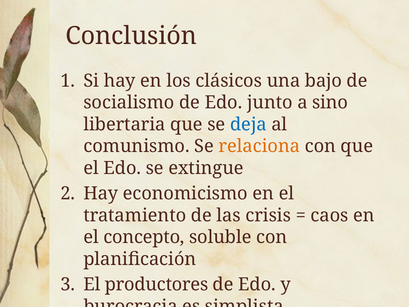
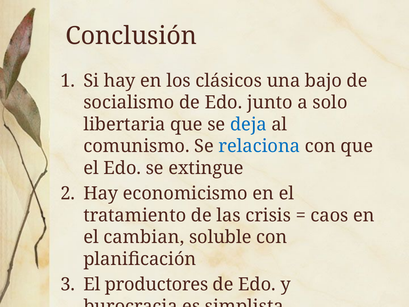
sino: sino -> solo
relaciona colour: orange -> blue
concepto: concepto -> cambian
